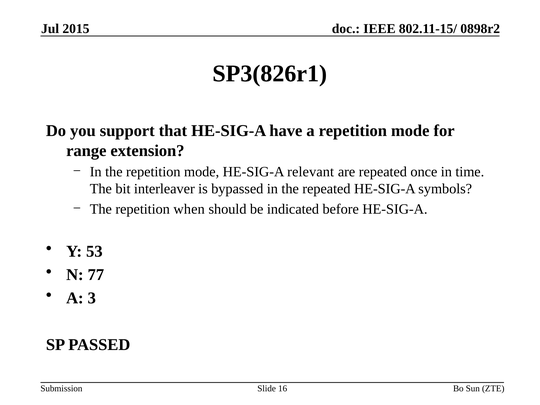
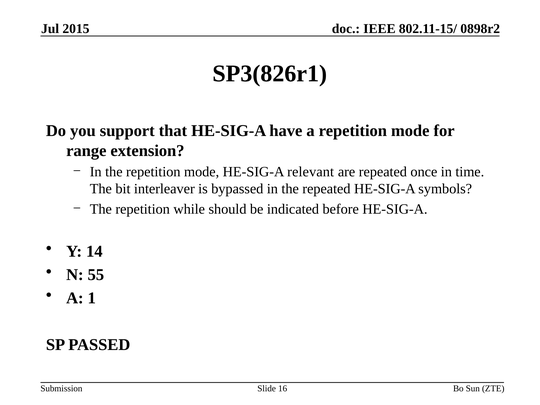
when: when -> while
53: 53 -> 14
77: 77 -> 55
3: 3 -> 1
